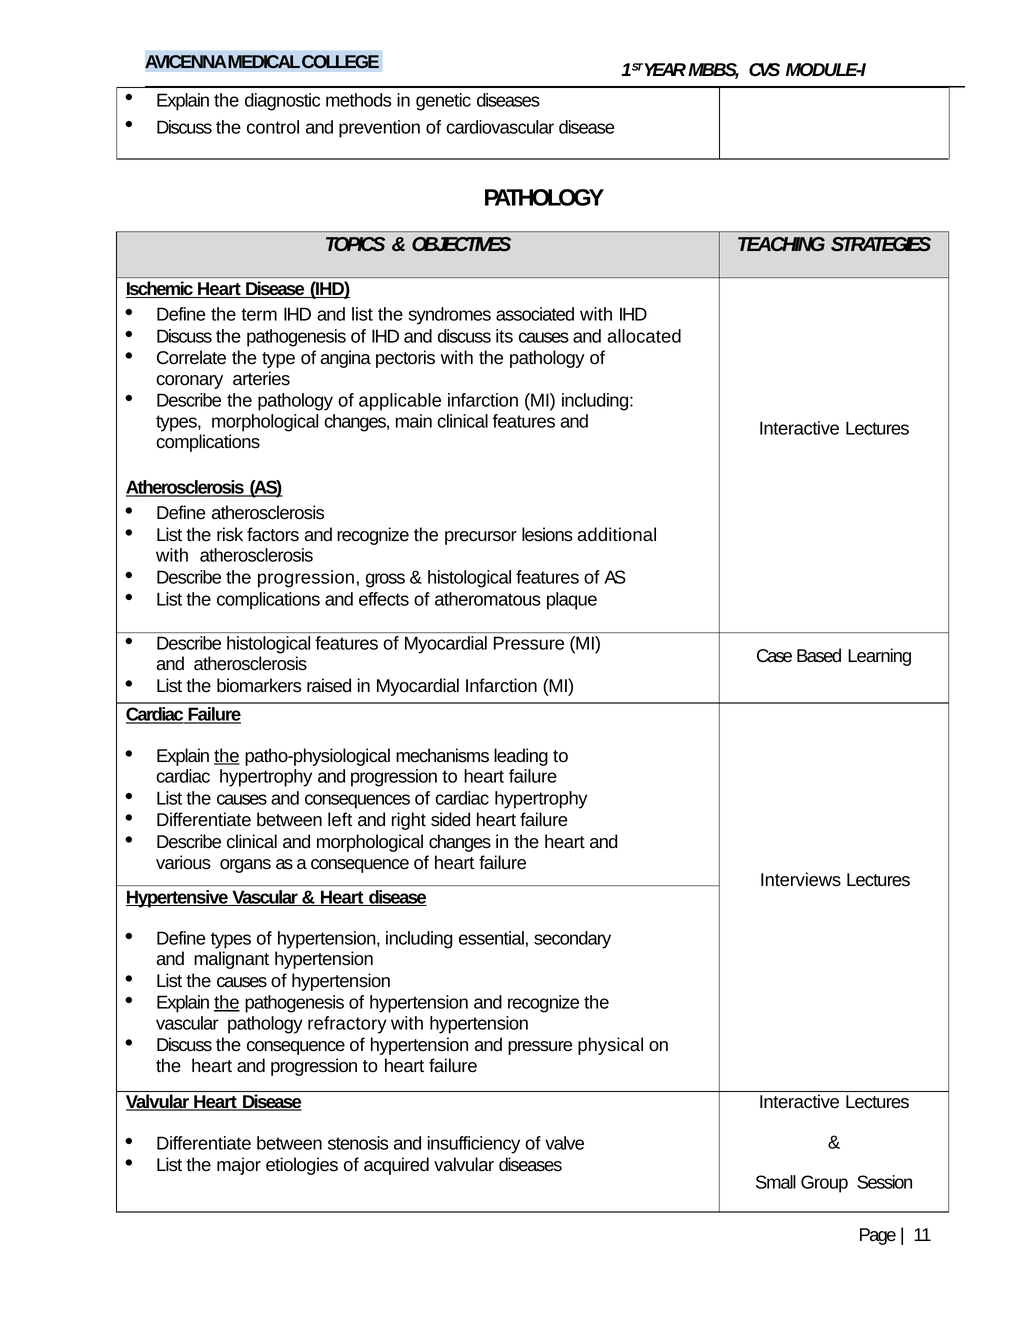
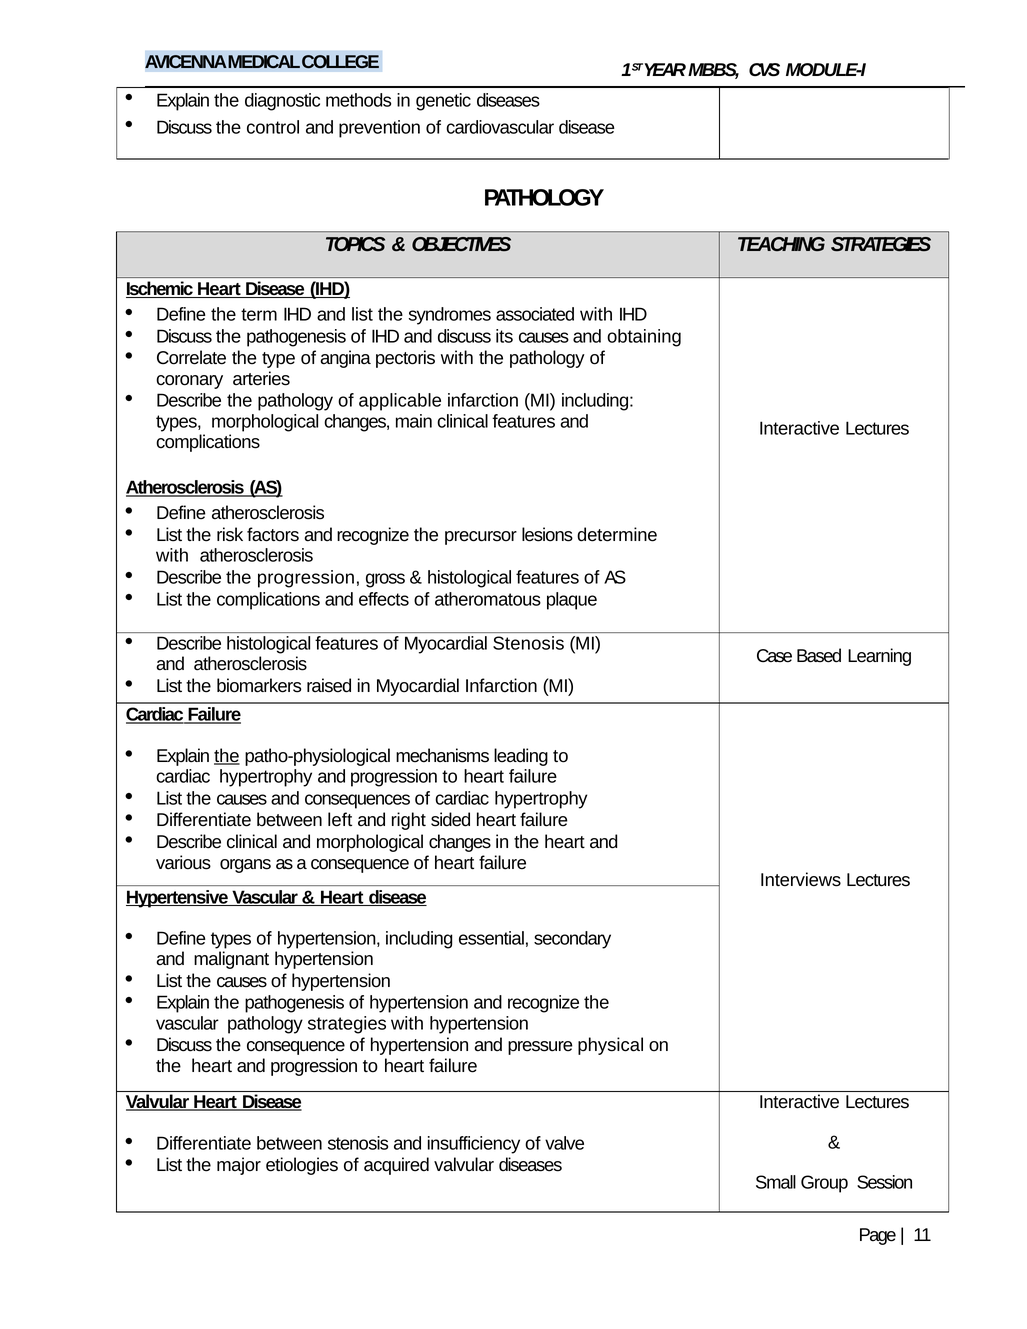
allocated: allocated -> obtaining
additional: additional -> determine
Myocardial Pressure: Pressure -> Stenosis
the at (227, 1003) underline: present -> none
pathology refractory: refractory -> strategies
